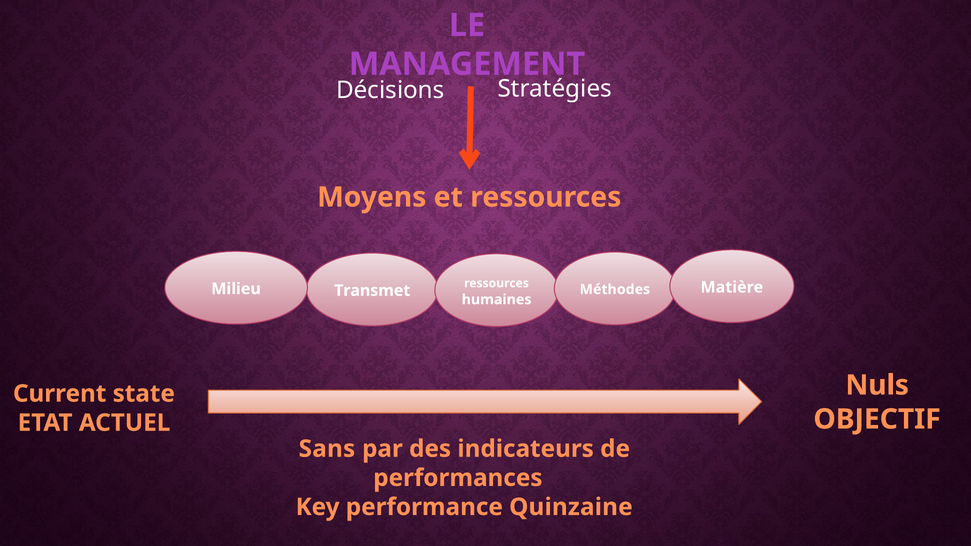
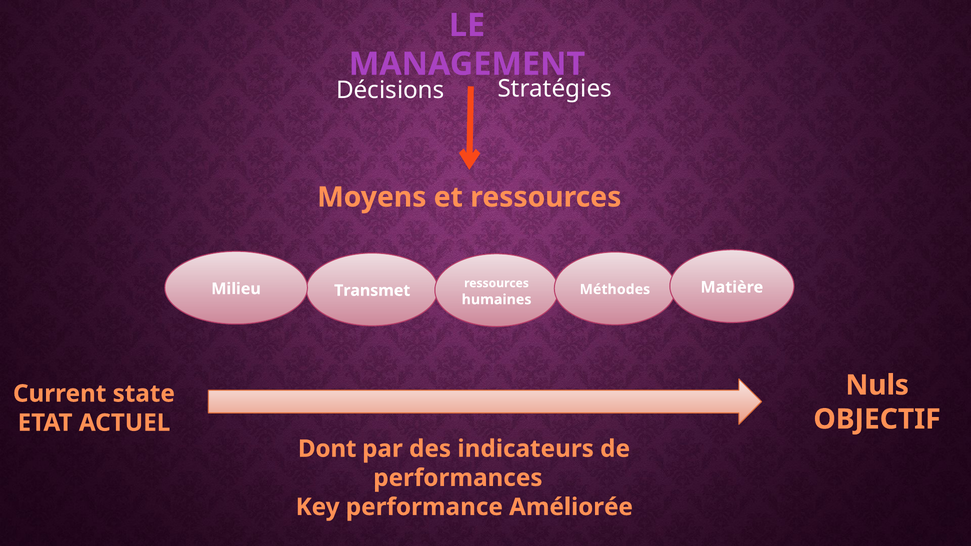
Sans: Sans -> Dont
Quinzaine: Quinzaine -> Améliorée
